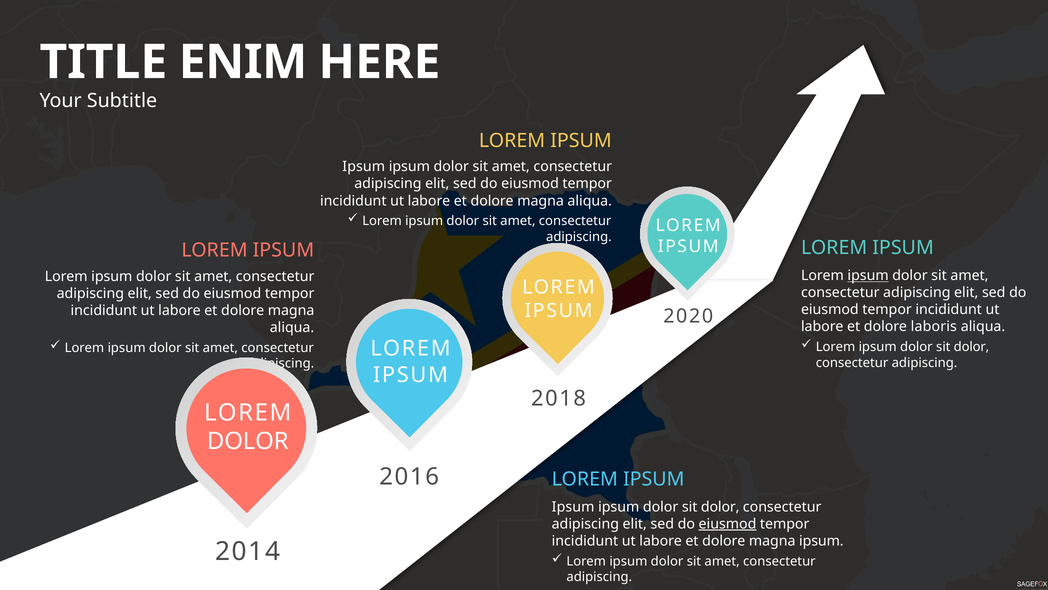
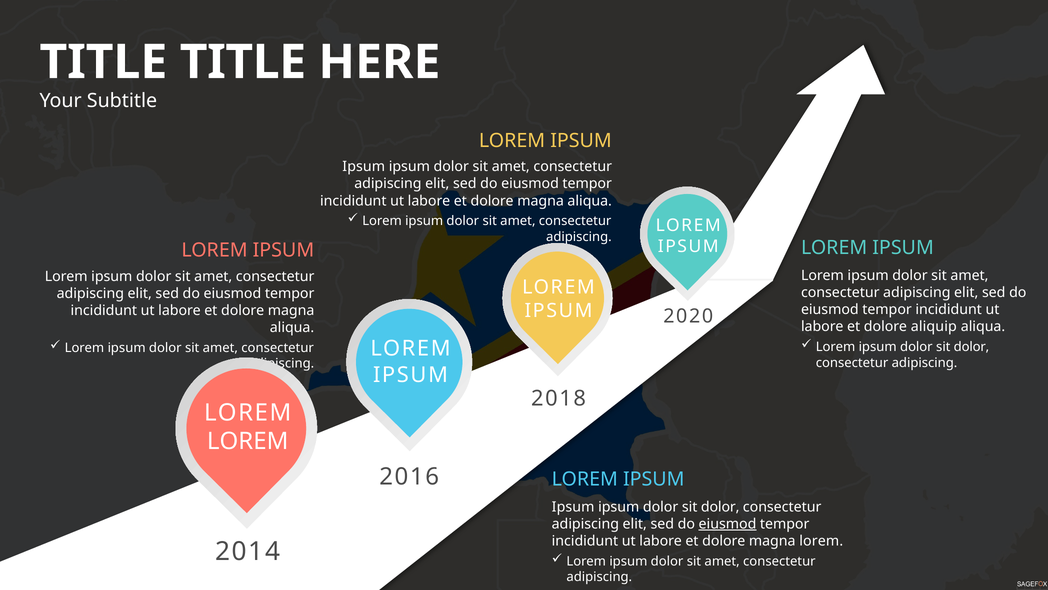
ENIM at (243, 62): ENIM -> TITLE
ipsum at (868, 275) underline: present -> none
laboris: laboris -> aliquip
DOLOR at (248, 441): DOLOR -> LOREM
magna ipsum: ipsum -> lorem
